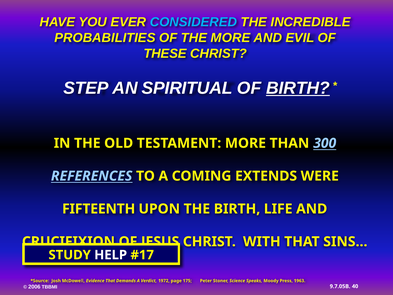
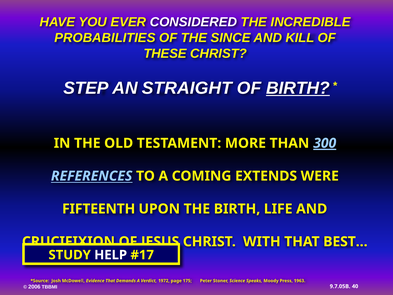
CONSIDERED colour: light blue -> white
THE MORE: MORE -> SINCE
EVIL: EVIL -> KILL
SPIRITUAL: SPIRITUAL -> STRAIGHT
300 underline: none -> present
SINS…: SINS… -> BEST…
